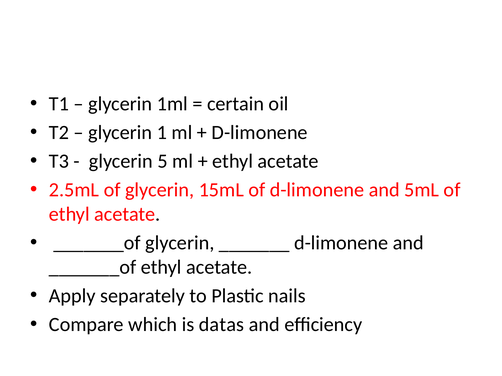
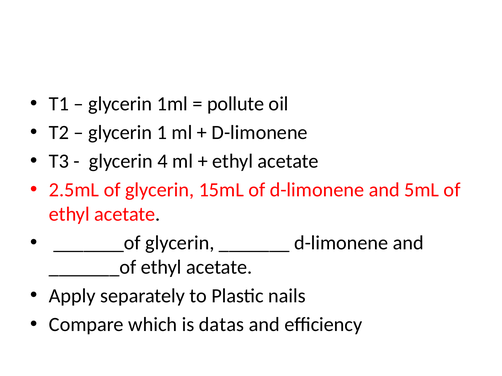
certain: certain -> pollute
5: 5 -> 4
